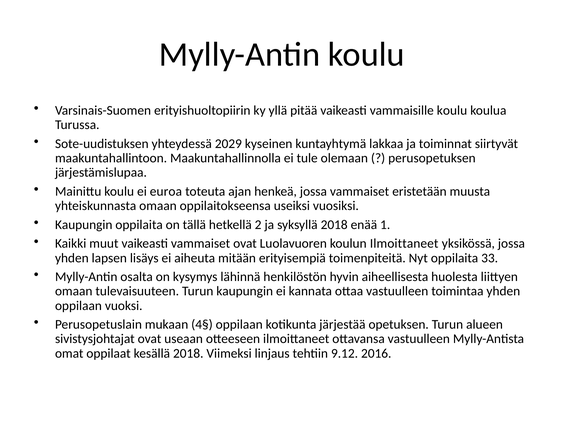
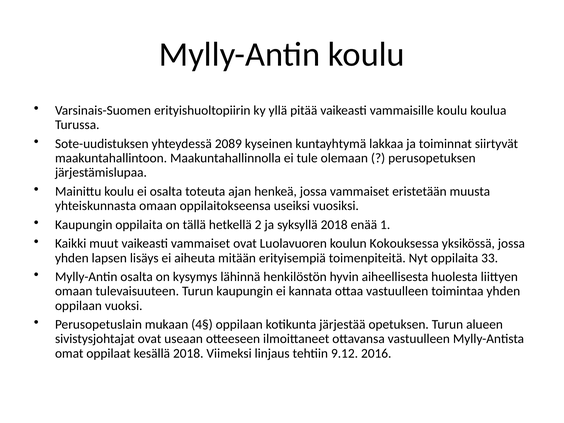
2029: 2029 -> 2089
ei euroa: euroa -> osalta
koulun Ilmoittaneet: Ilmoittaneet -> Kokouksessa
